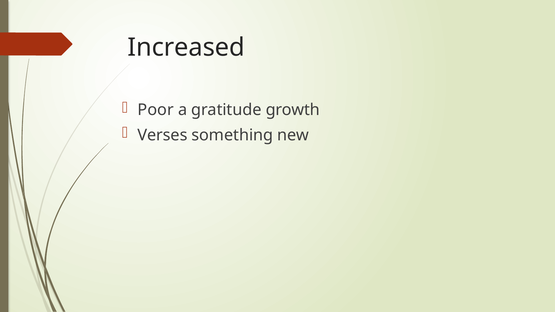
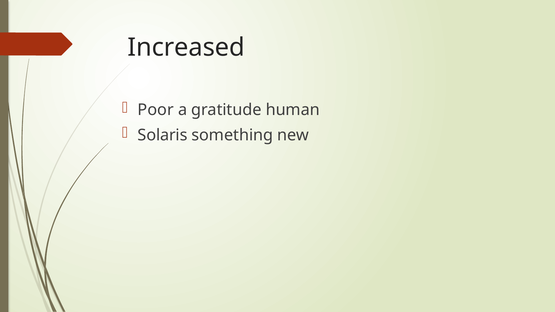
growth: growth -> human
Verses: Verses -> Solaris
